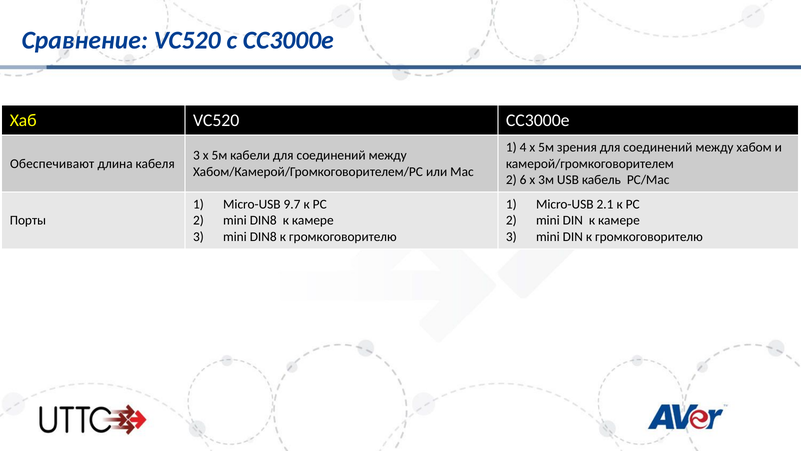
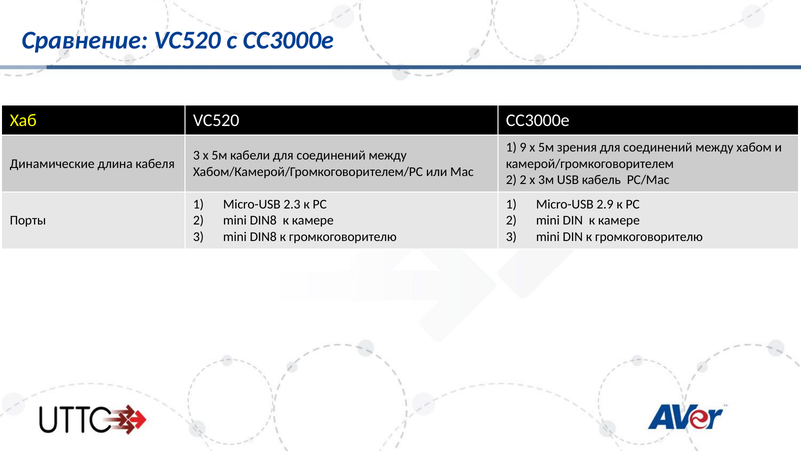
4: 4 -> 9
Обеспечивают: Обеспечивают -> Динамические
2 6: 6 -> 2
9.7: 9.7 -> 2.3
2.1: 2.1 -> 2.9
